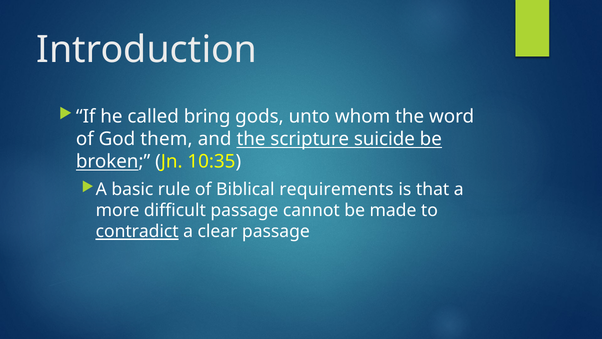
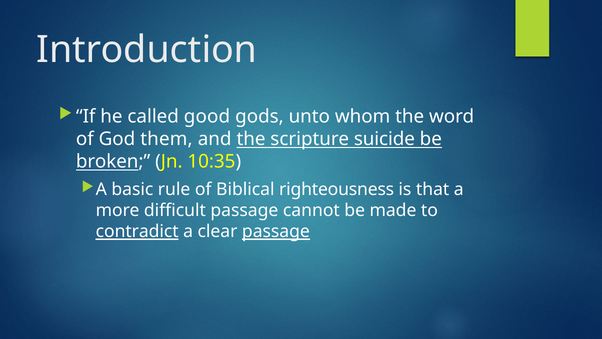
bring: bring -> good
requirements: requirements -> righteousness
passage at (276, 231) underline: none -> present
